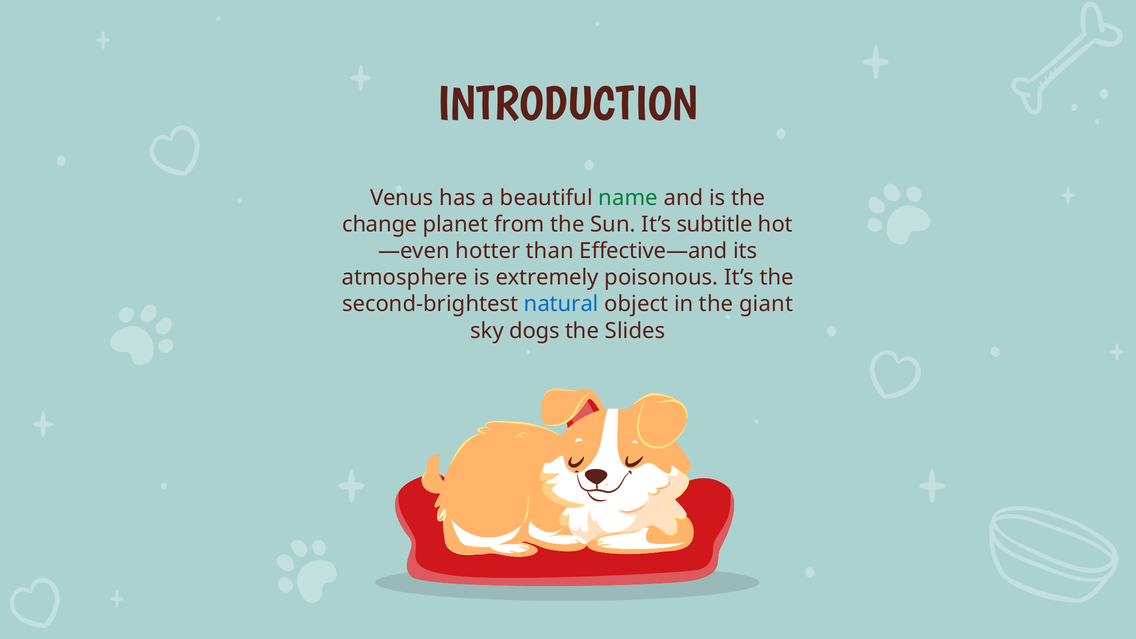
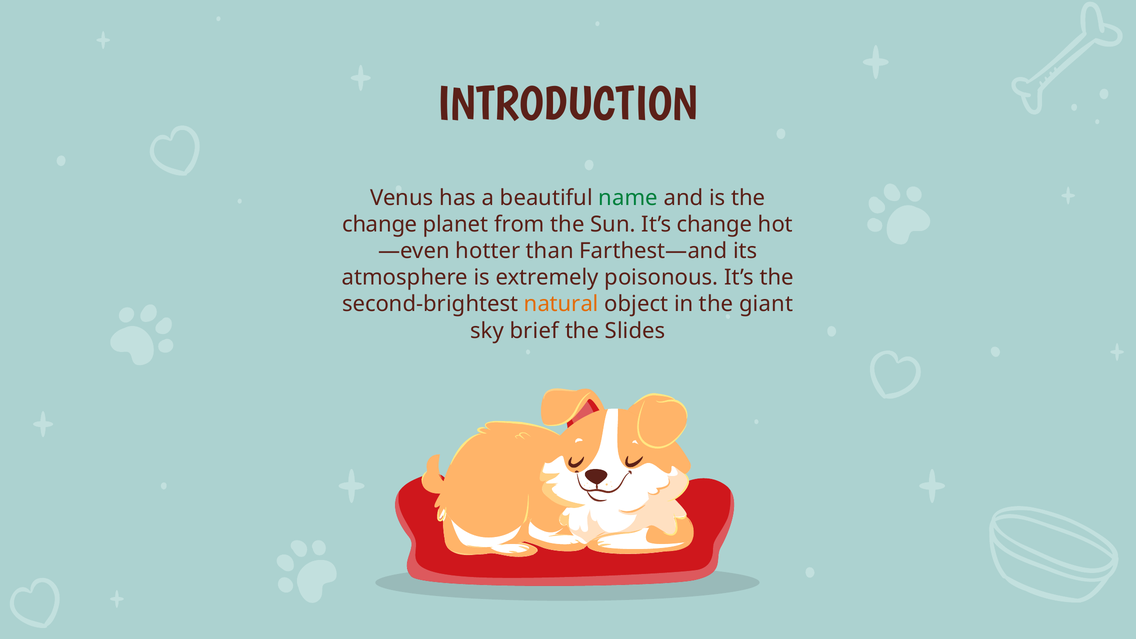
It’s subtitle: subtitle -> change
Effective—and: Effective—and -> Farthest—and
natural colour: blue -> orange
dogs: dogs -> brief
